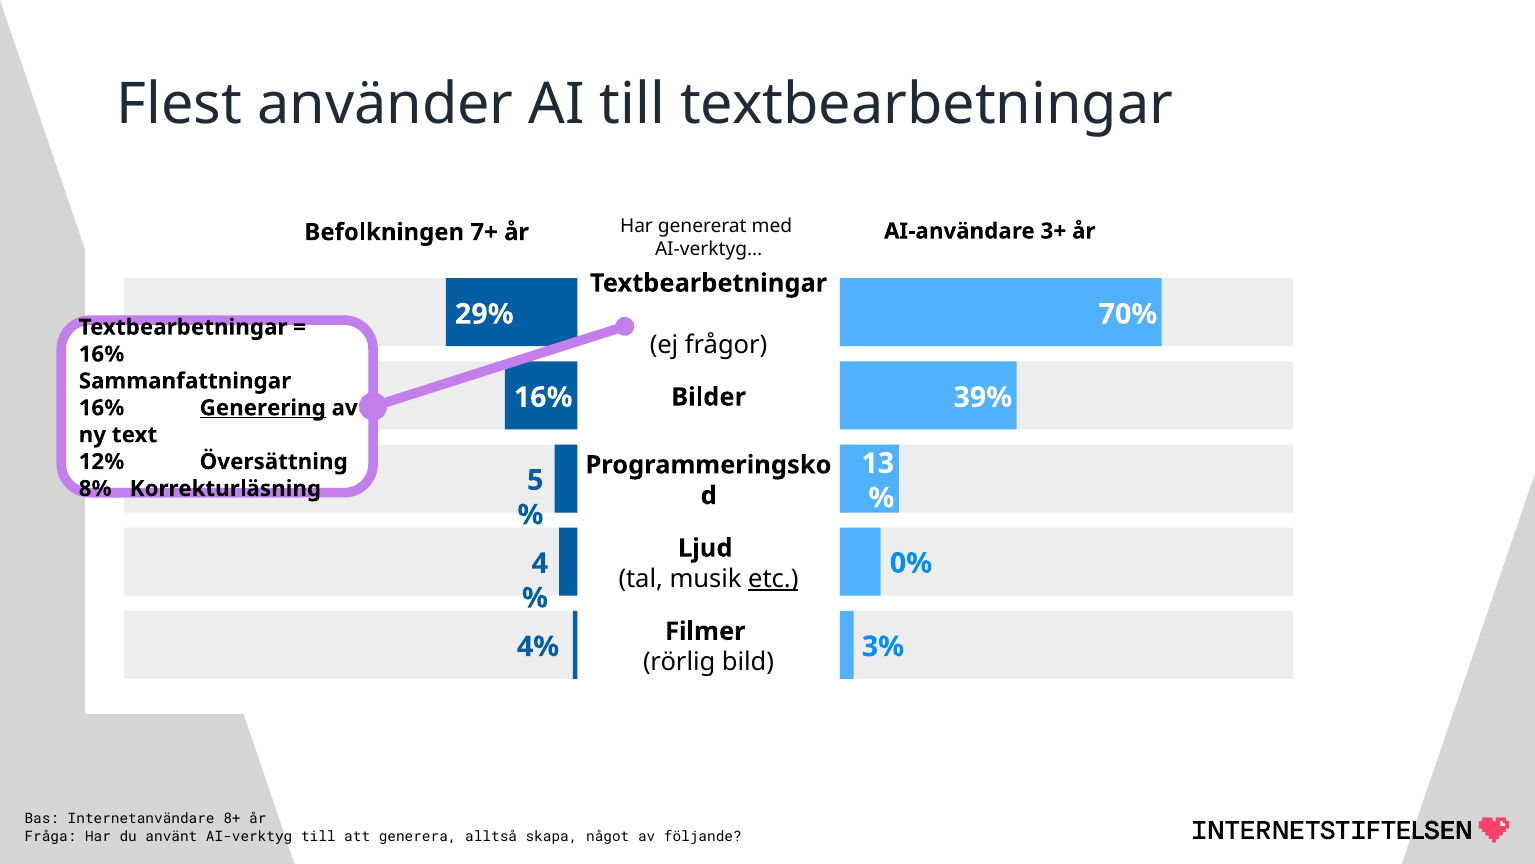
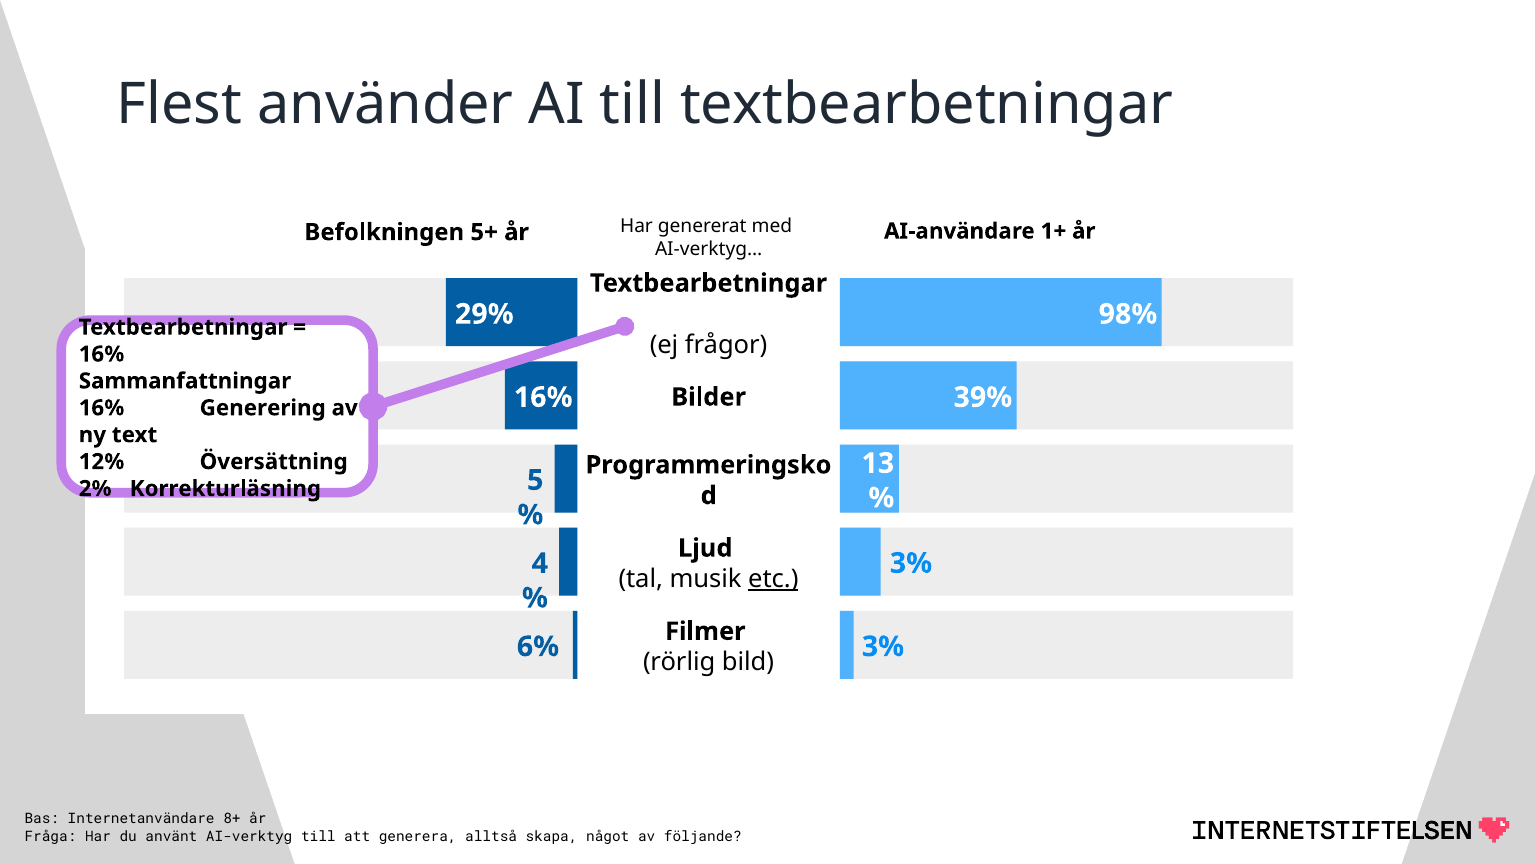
3+: 3+ -> 1+
7+: 7+ -> 5+
70%: 70% -> 98%
Generering underline: present -> none
8%: 8% -> 2%
0% at (911, 563): 0% -> 3%
4%: 4% -> 6%
